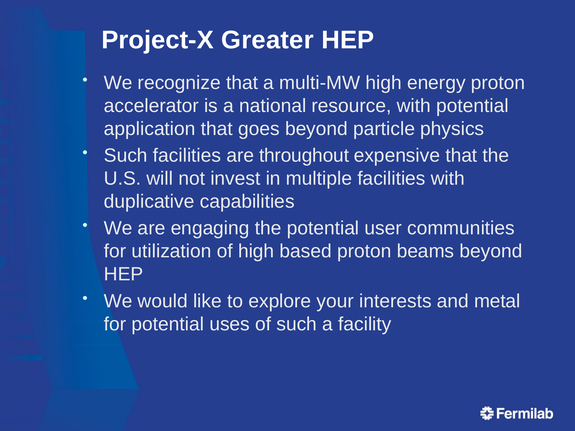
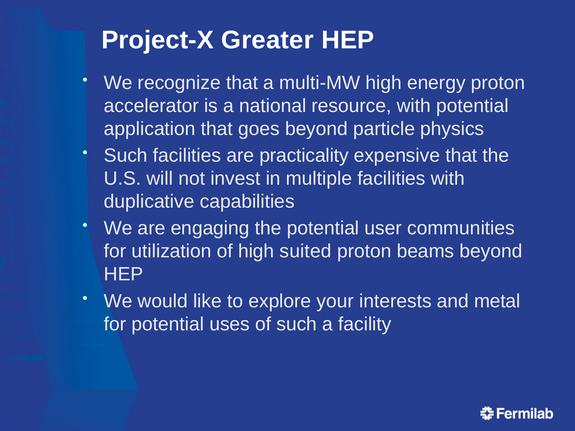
throughout: throughout -> practicality
based: based -> suited
